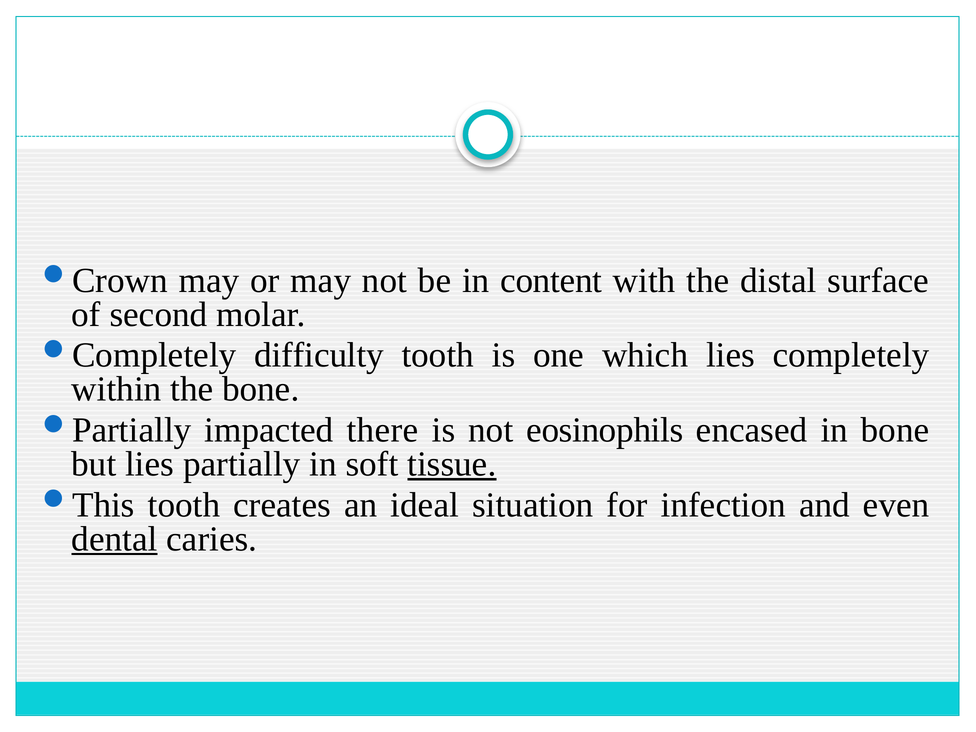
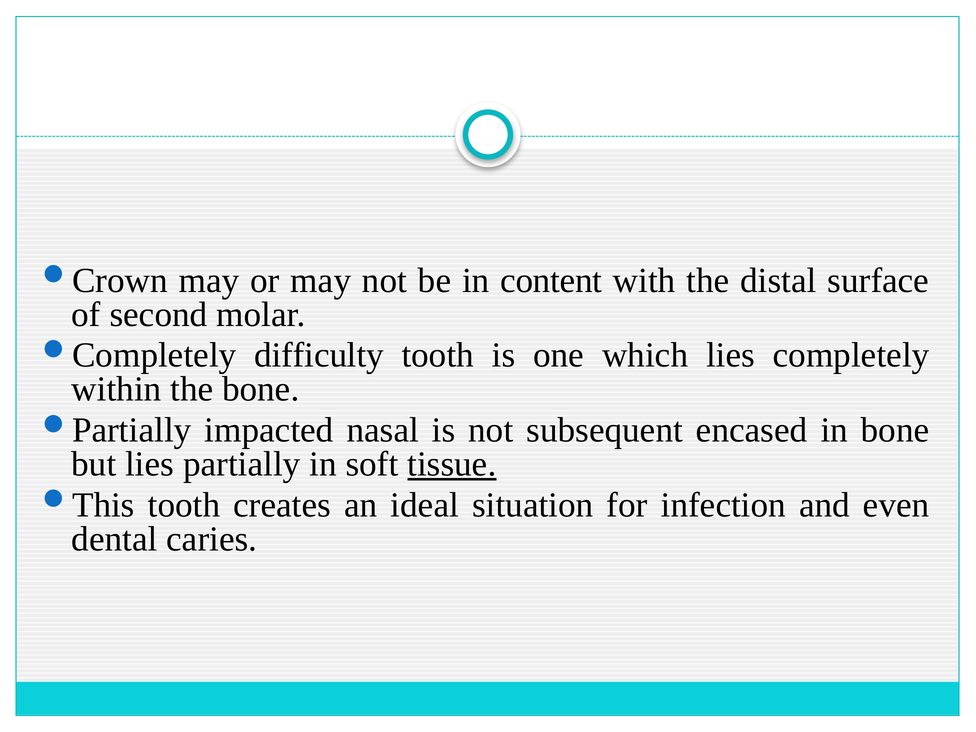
there: there -> nasal
eosinophils: eosinophils -> subsequent
dental underline: present -> none
